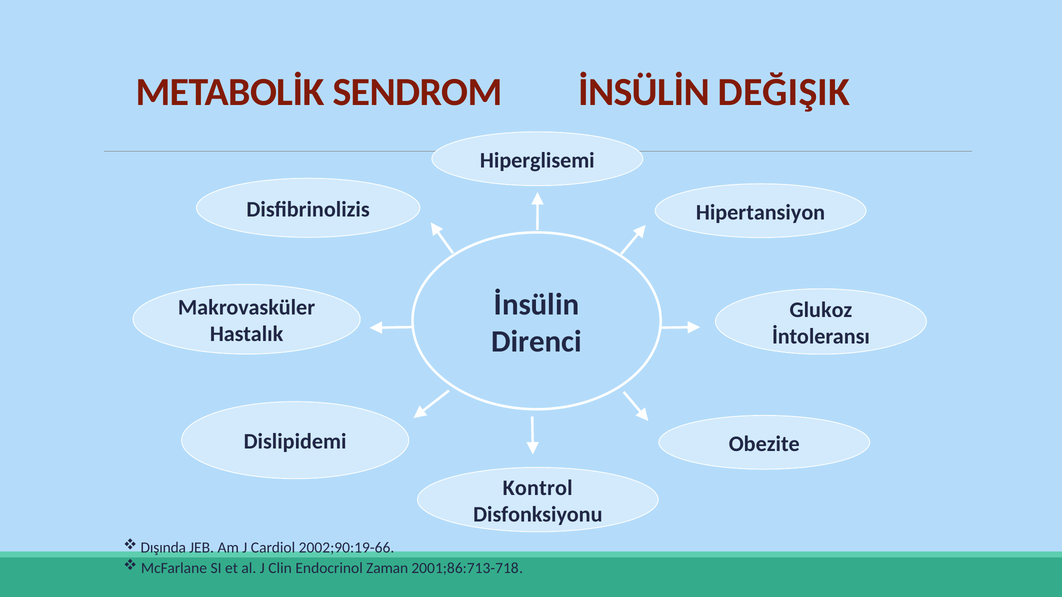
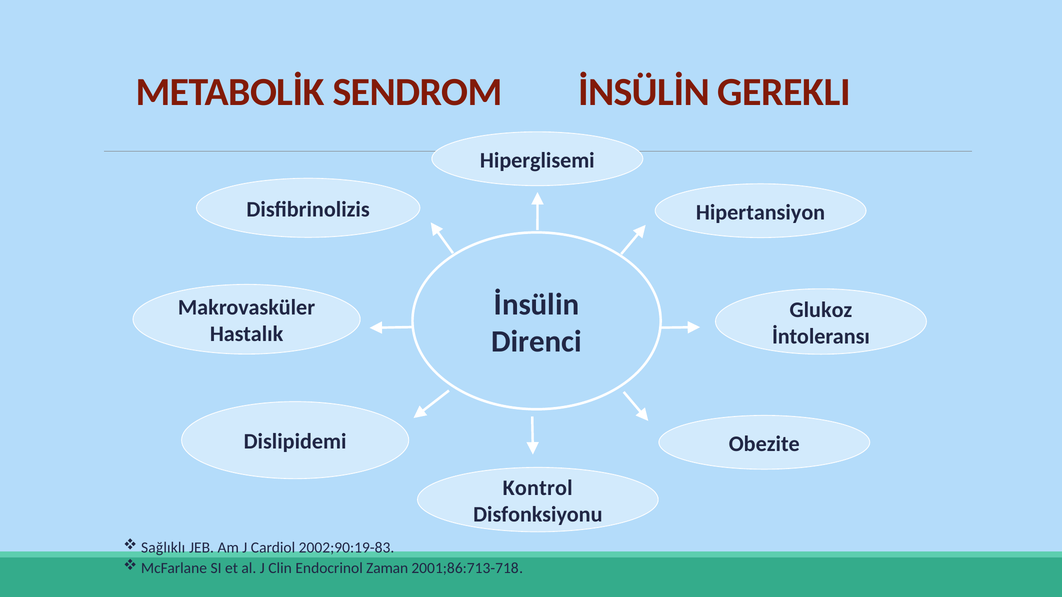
DEĞIŞIK: DEĞIŞIK -> GEREKLI
Dışında: Dışında -> Sağlıklı
2002;90:19-66: 2002;90:19-66 -> 2002;90:19-83
